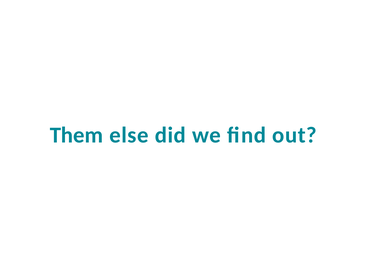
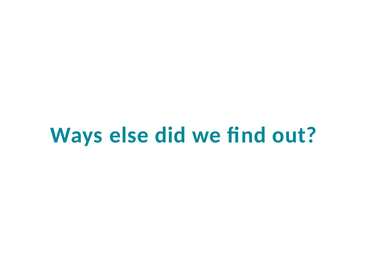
Them: Them -> Ways
